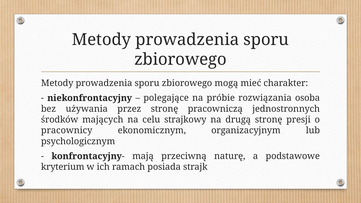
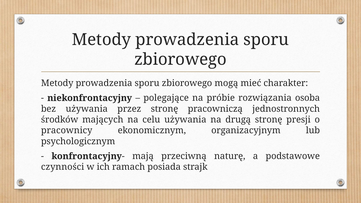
celu strajkowy: strajkowy -> używania
kryterium: kryterium -> czynności
